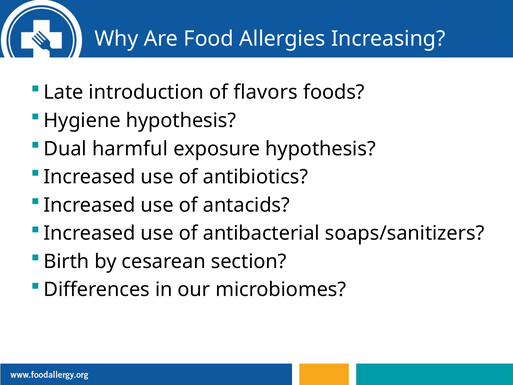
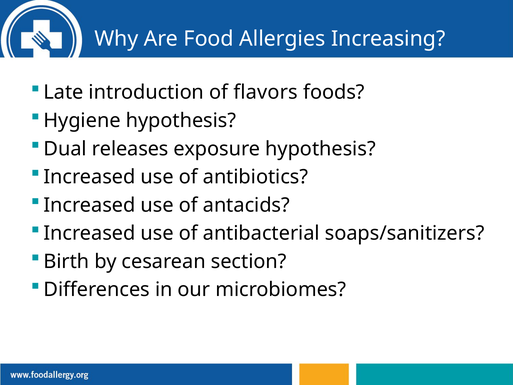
harmful: harmful -> releases
